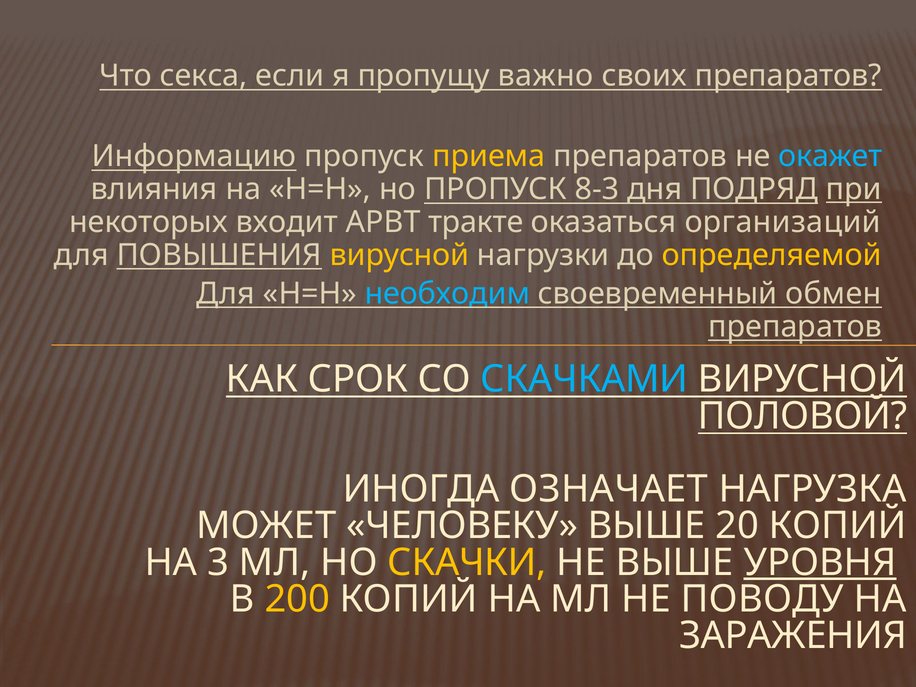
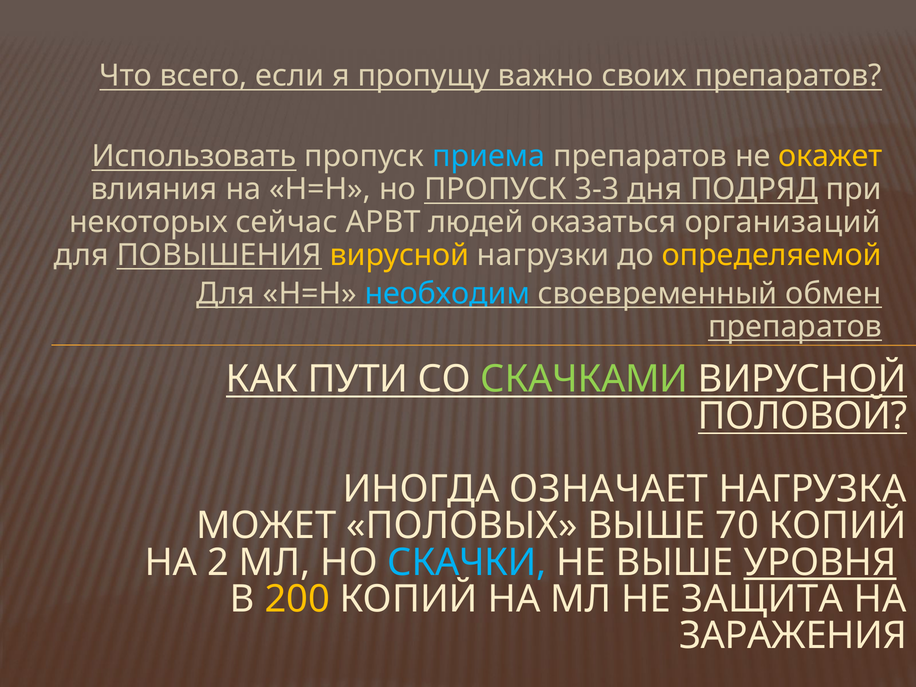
секса: секса -> всего
Информацию: Информацию -> Использовать
приема colour: yellow -> light blue
окажет colour: light blue -> yellow
8-3: 8-3 -> 3-3
при underline: present -> none
входит: входит -> сейчас
тракте: тракте -> людей
СРОК: СРОК -> ПУТИ
СКАЧКАМИ colour: light blue -> light green
ЧЕЛОВЕКУ: ЧЕЛОВЕКУ -> ПОЛОВЫХ
20: 20 -> 70
3: 3 -> 2
СКАЧКИ colour: yellow -> light blue
ПОВОДУ: ПОВОДУ -> ЗАЩИТА
